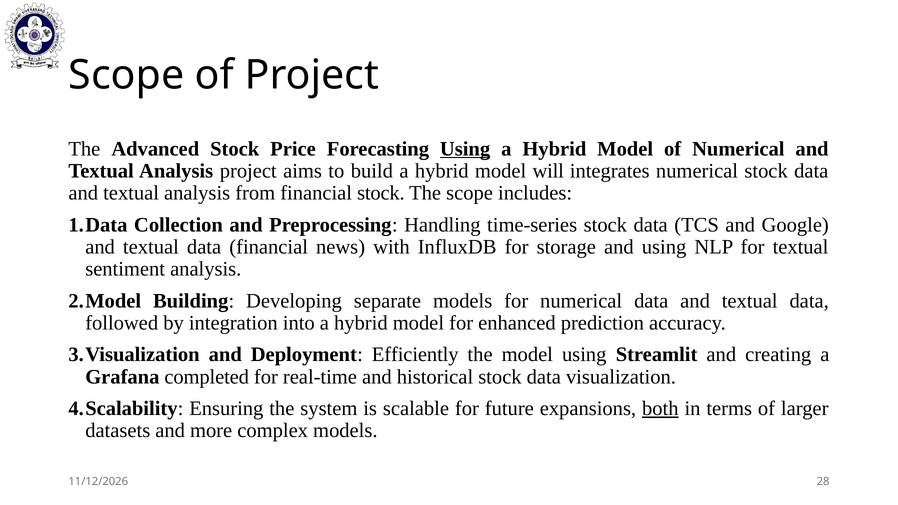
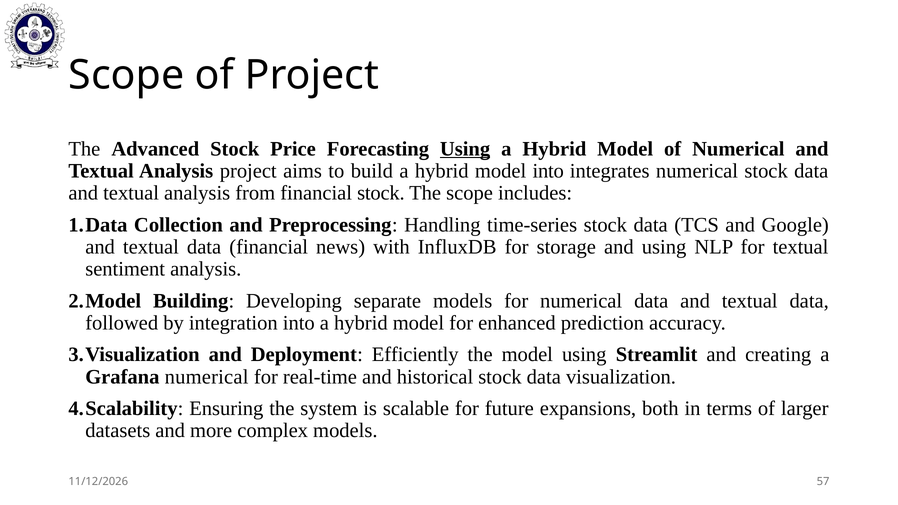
model will: will -> into
Grafana completed: completed -> numerical
both underline: present -> none
28: 28 -> 57
